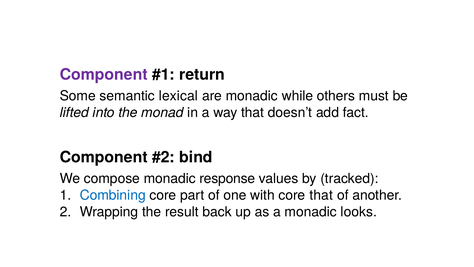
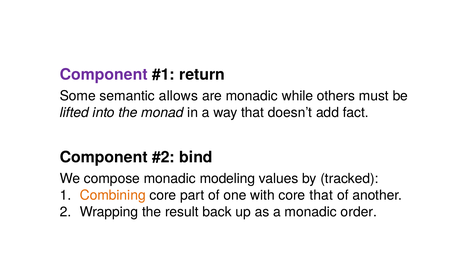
lexical: lexical -> allows
response: response -> modeling
Combining colour: blue -> orange
looks: looks -> order
